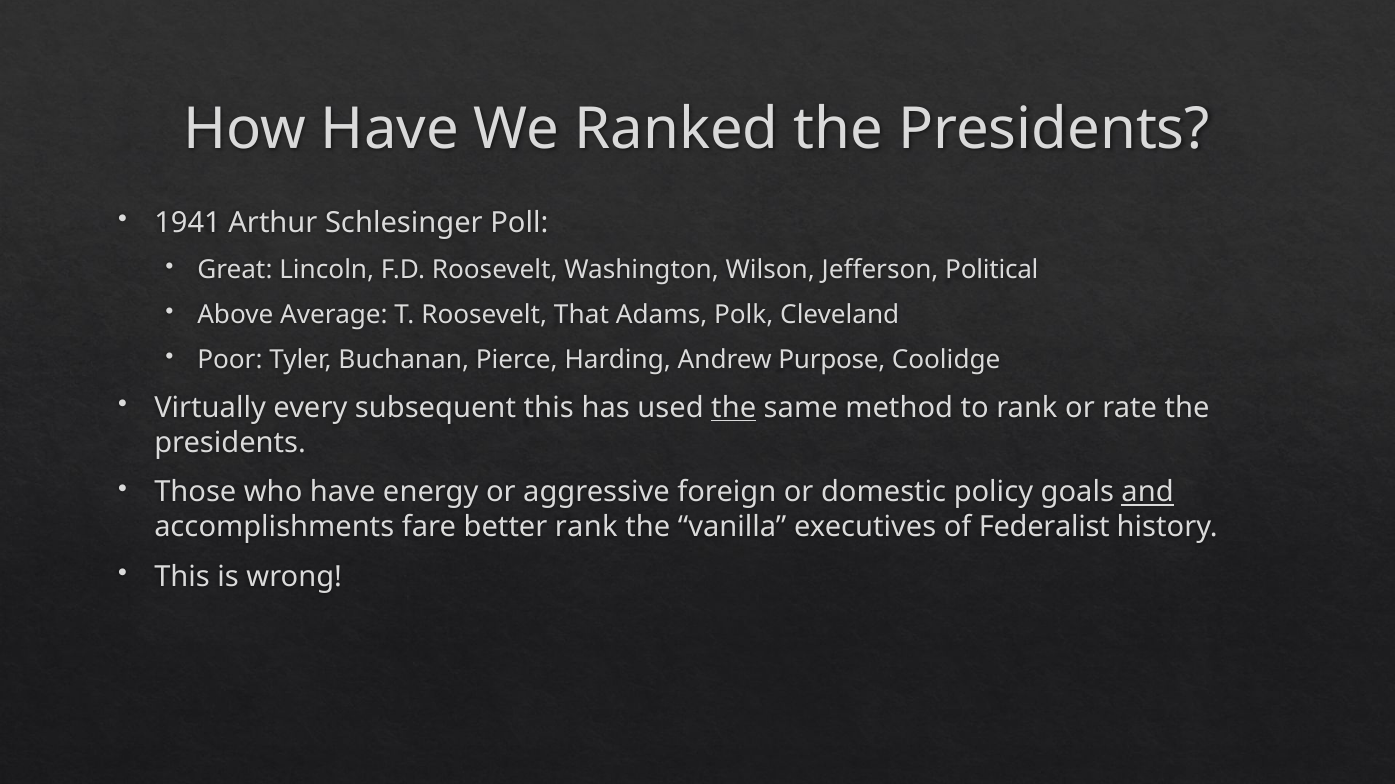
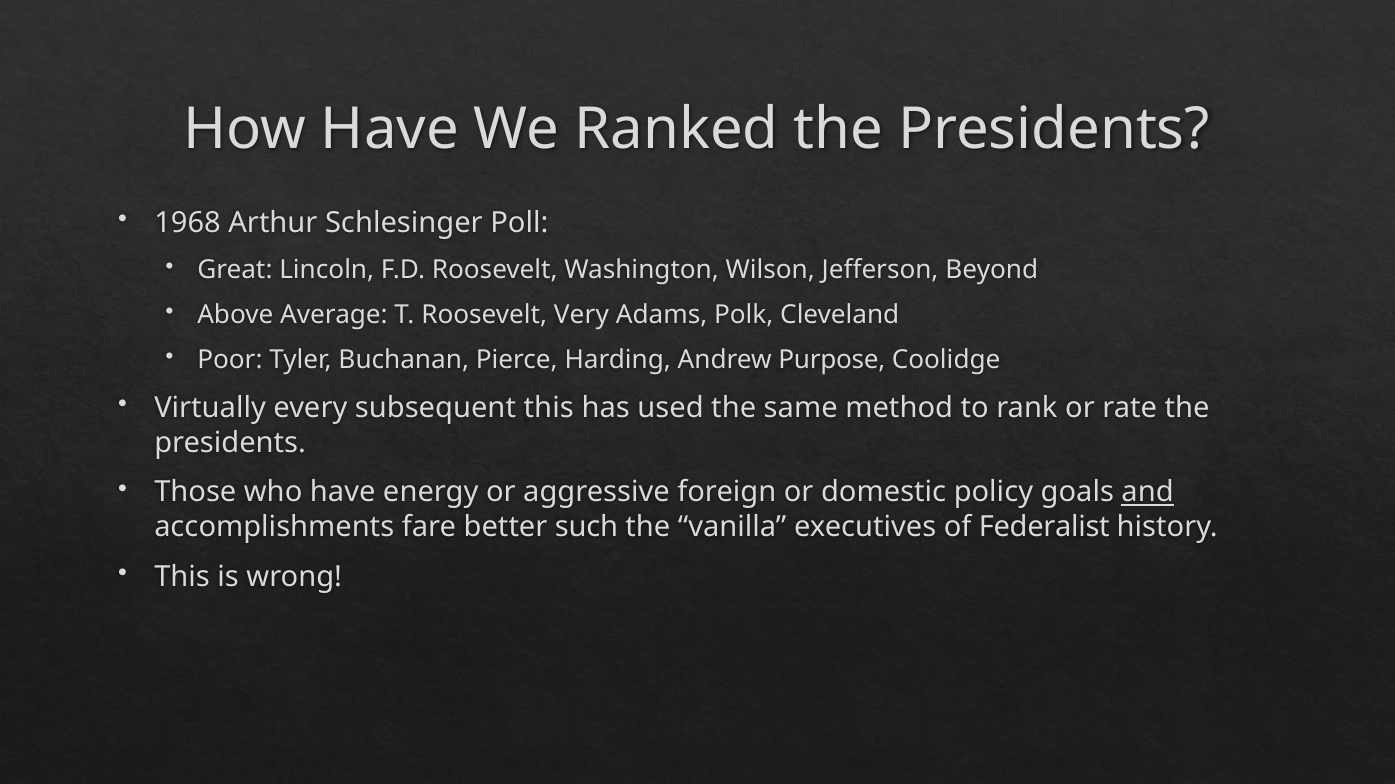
1941: 1941 -> 1968
Political: Political -> Beyond
That: That -> Very
the at (734, 408) underline: present -> none
better rank: rank -> such
